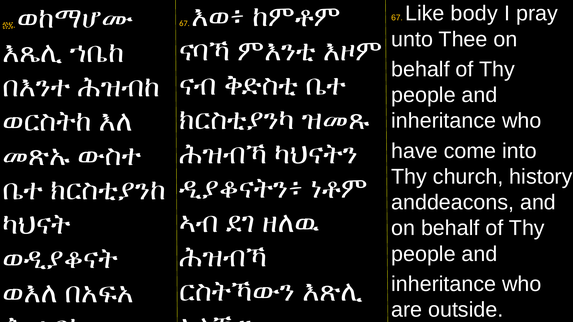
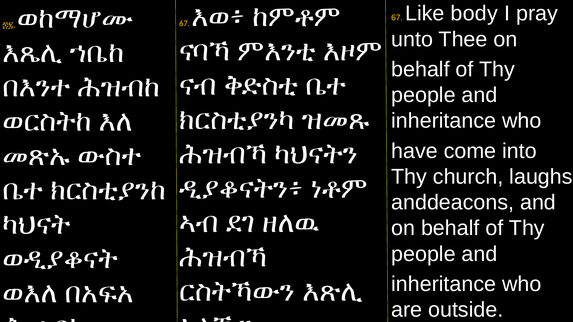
history: history -> laughs
